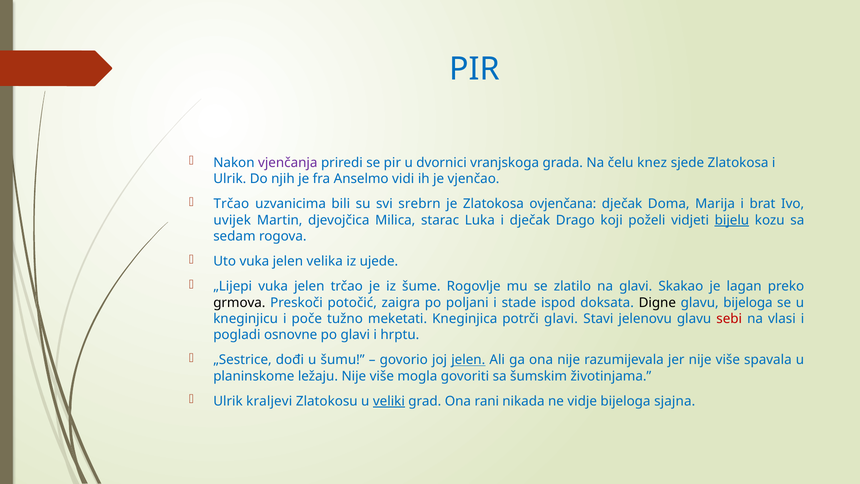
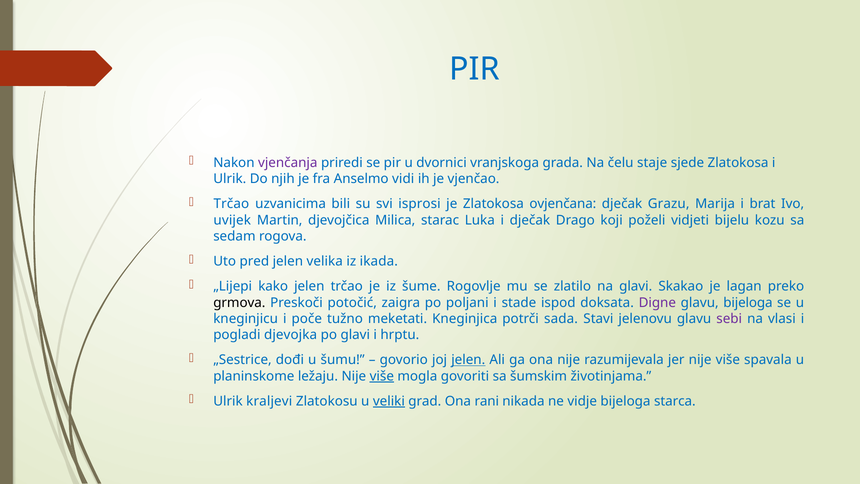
knez: knez -> staje
srebrn: srebrn -> isprosi
Doma: Doma -> Grazu
bijelu underline: present -> none
Uto vuka: vuka -> pred
ujede: ujede -> ikada
„Lijepi vuka: vuka -> kako
Digne colour: black -> purple
potrči glavi: glavi -> sada
sebi colour: red -> purple
osnovne: osnovne -> djevojka
više at (382, 376) underline: none -> present
sjajna: sjajna -> starca
